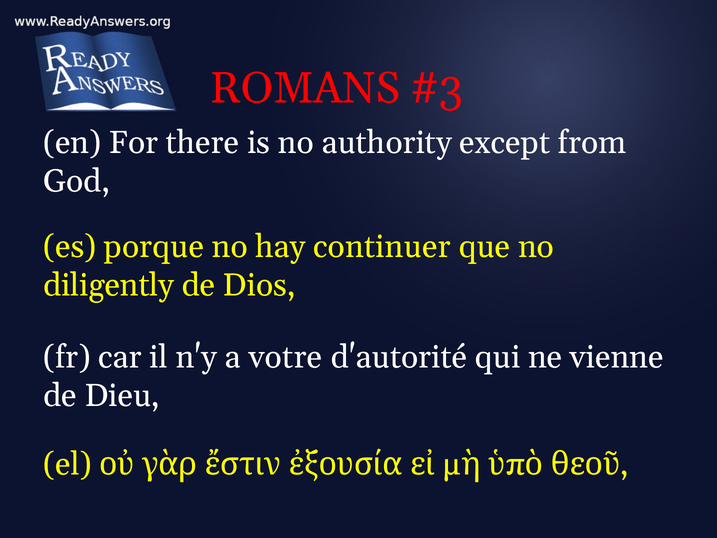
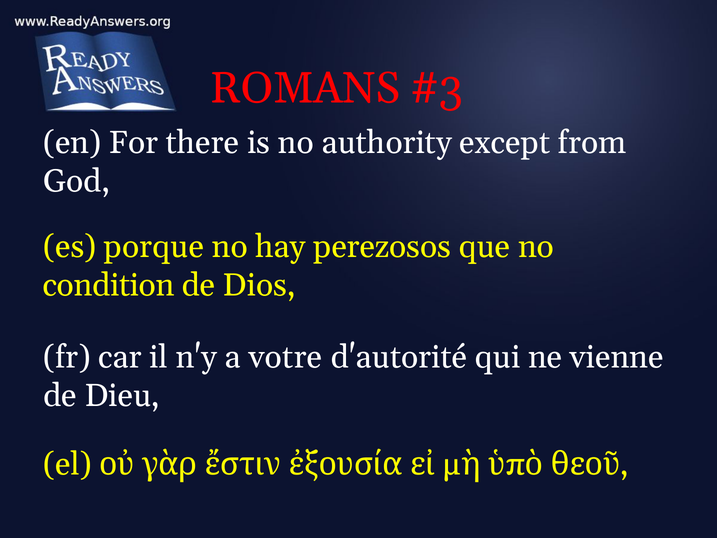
continuer: continuer -> perezosos
diligently: diligently -> condition
